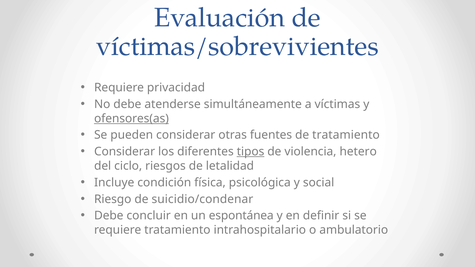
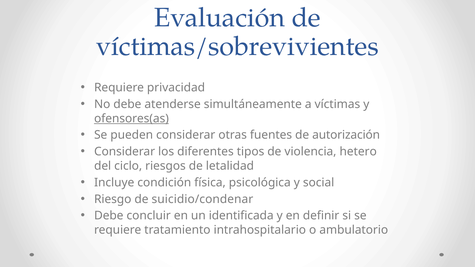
de tratamiento: tratamiento -> autorización
tipos underline: present -> none
espontánea: espontánea -> identificada
